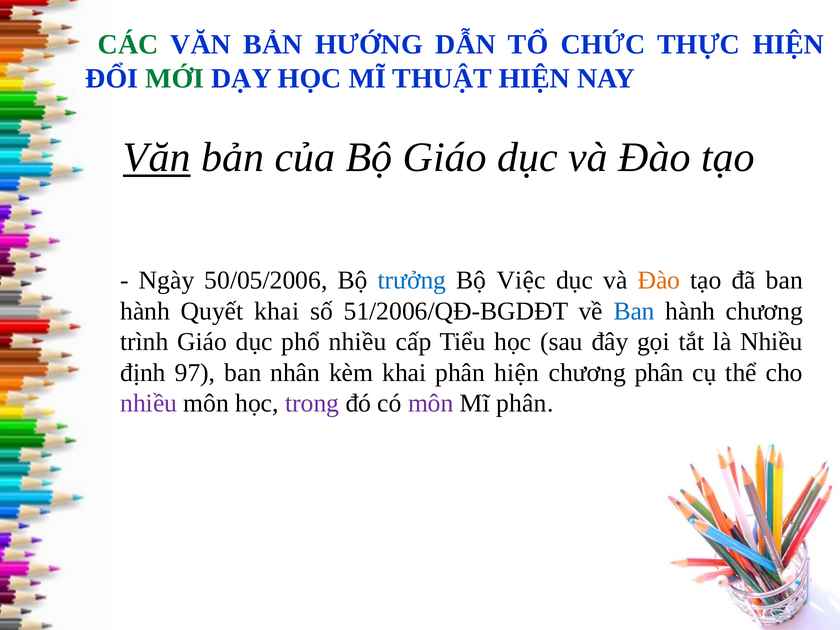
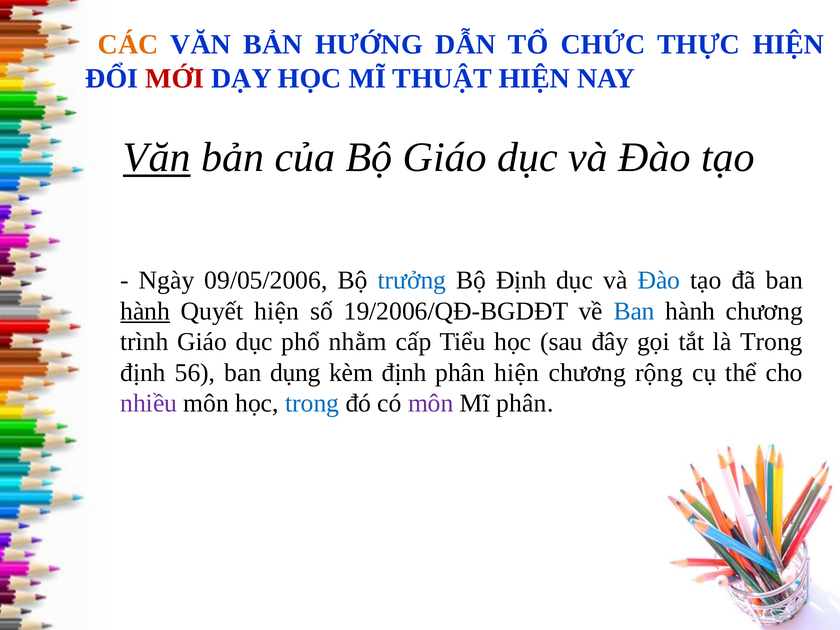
CÁC colour: green -> orange
MỚI colour: green -> red
50/05/2006: 50/05/2006 -> 09/05/2006
Bộ Việc: Việc -> Định
Đào at (659, 280) colour: orange -> blue
hành at (145, 311) underline: none -> present
Quyết khai: khai -> hiện
51/2006/QĐ-BGDĐT: 51/2006/QĐ-BGDĐT -> 19/2006/QĐ-BGDĐT
phổ nhiều: nhiều -> nhằm
là Nhiều: Nhiều -> Trong
97: 97 -> 56
nhân: nhân -> dụng
kèm khai: khai -> định
chương phân: phân -> rộng
trong at (312, 403) colour: purple -> blue
